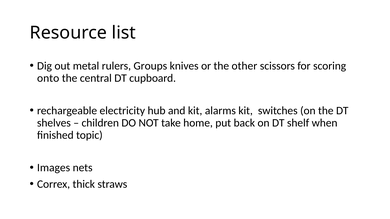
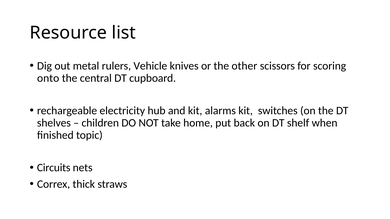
Groups: Groups -> Vehicle
Images: Images -> Circuits
